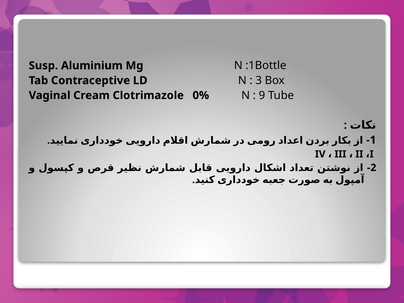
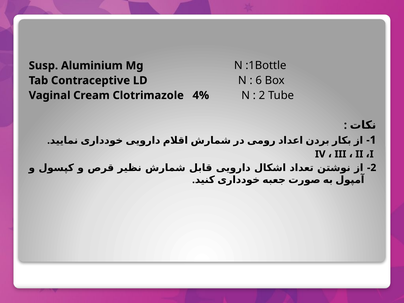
3: 3 -> 6
0%: 0% -> 4%
9 at (262, 95): 9 -> 2
